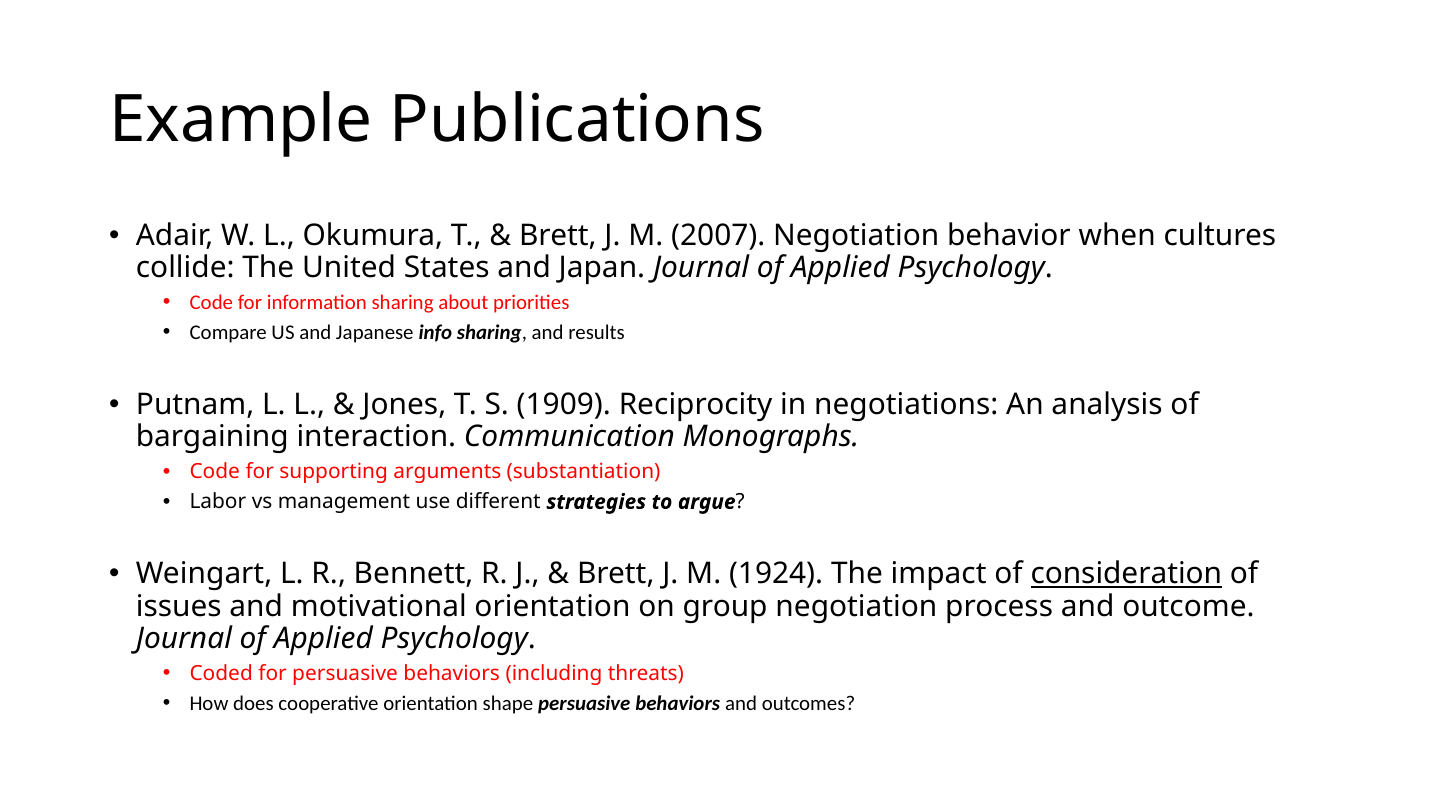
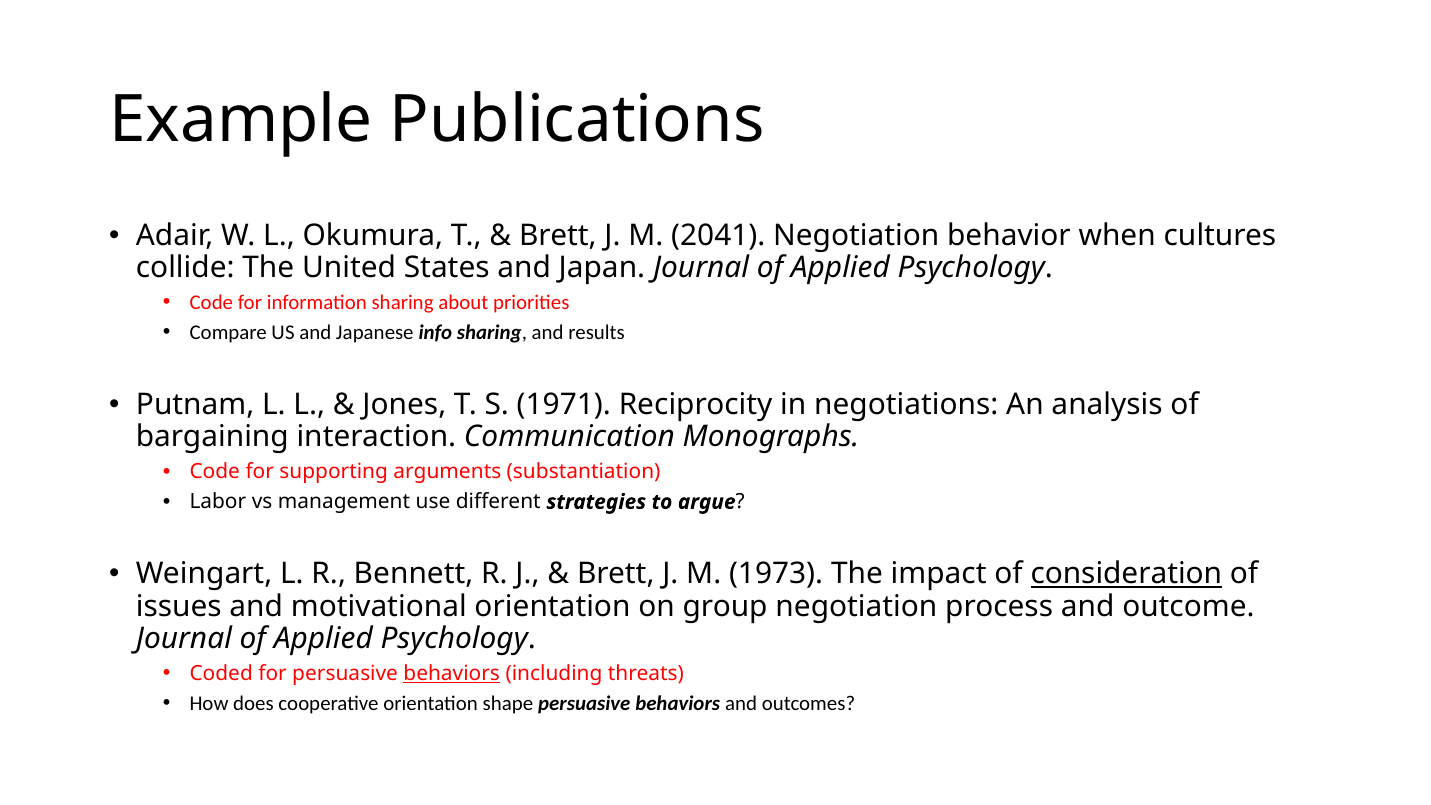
2007: 2007 -> 2041
1909: 1909 -> 1971
1924: 1924 -> 1973
behaviors at (452, 673) underline: none -> present
